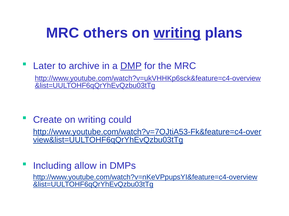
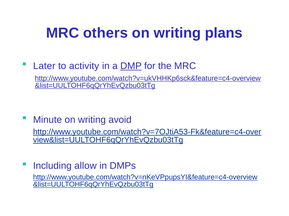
writing at (177, 33) underline: present -> none
archive: archive -> activity
Create: Create -> Minute
could: could -> avoid
